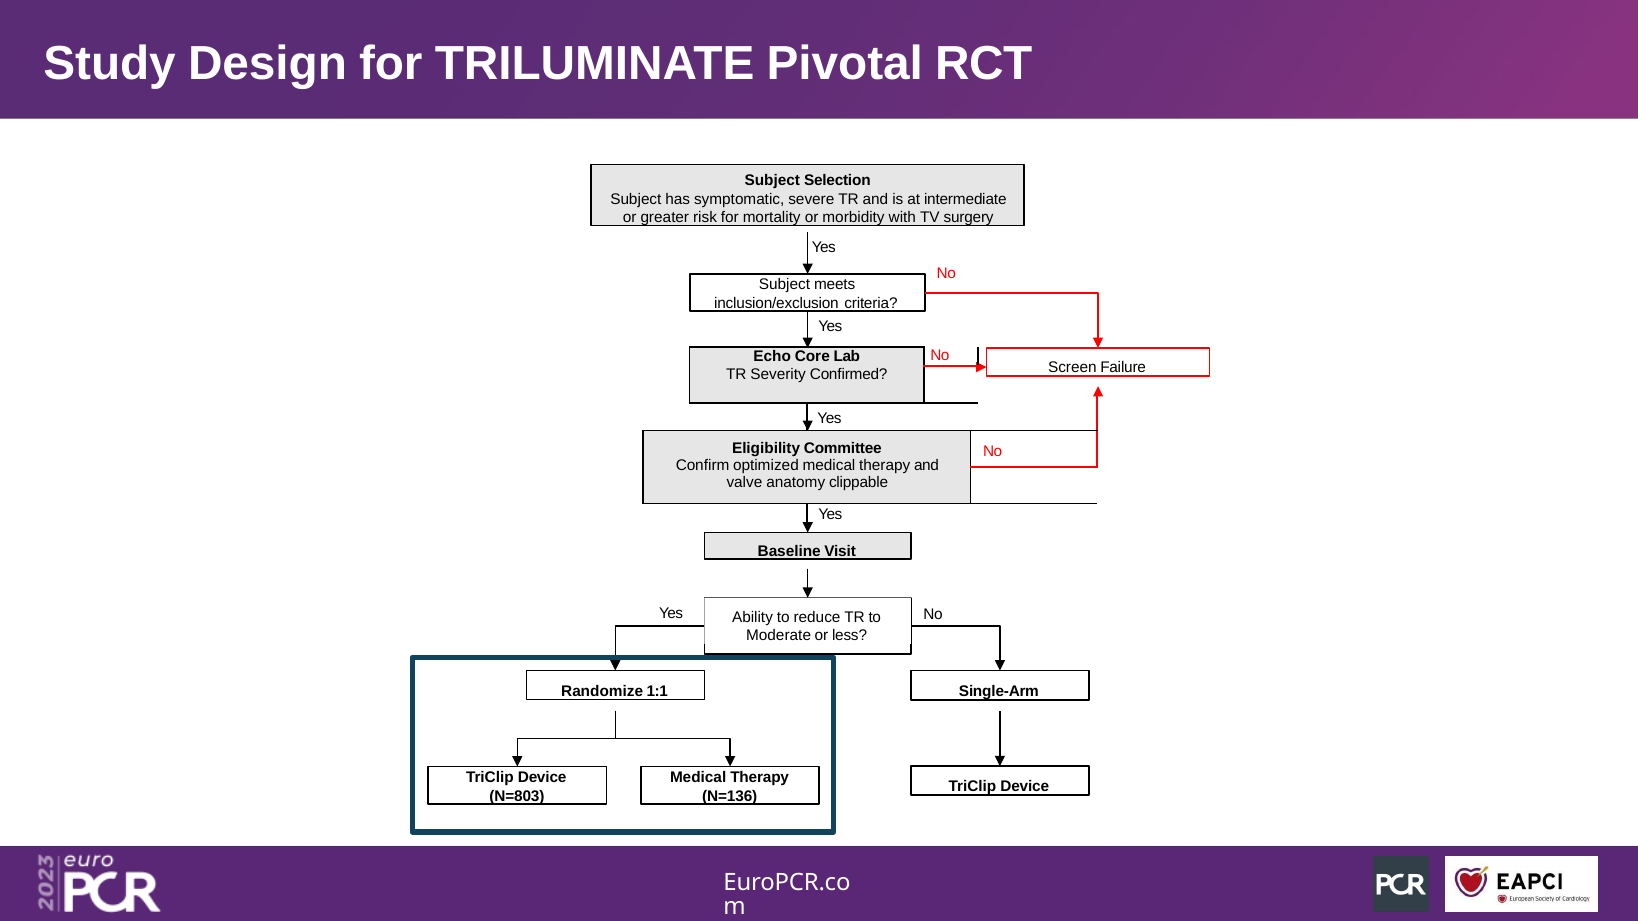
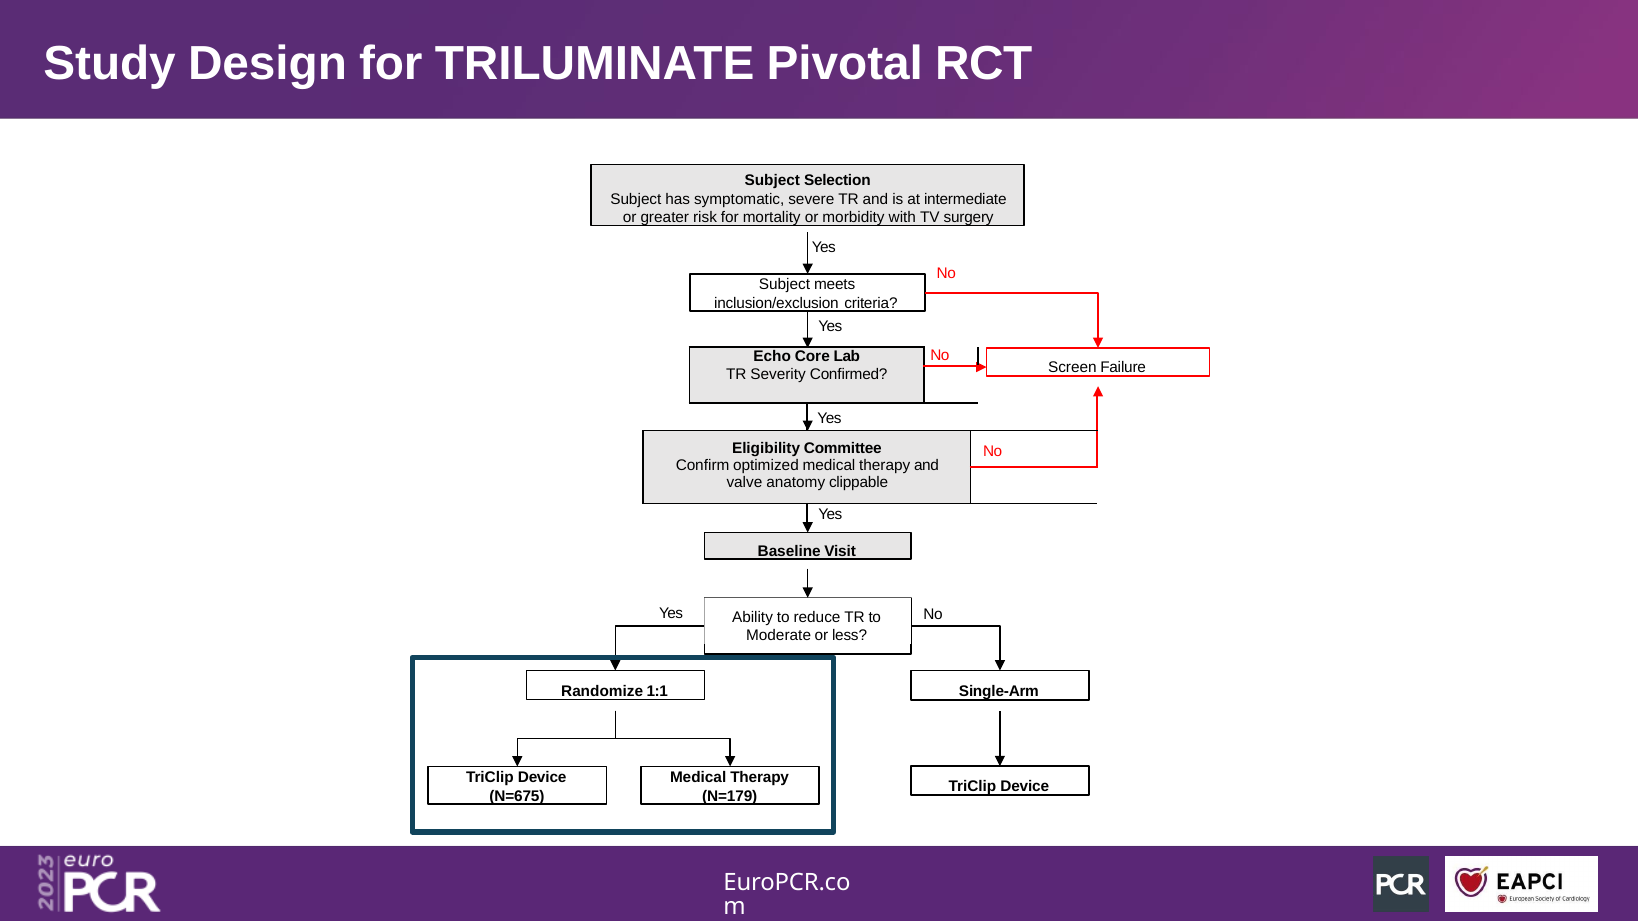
N=803: N=803 -> N=675
N=136: N=136 -> N=179
